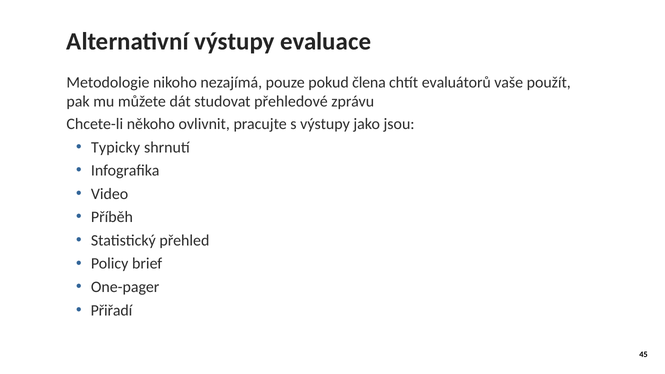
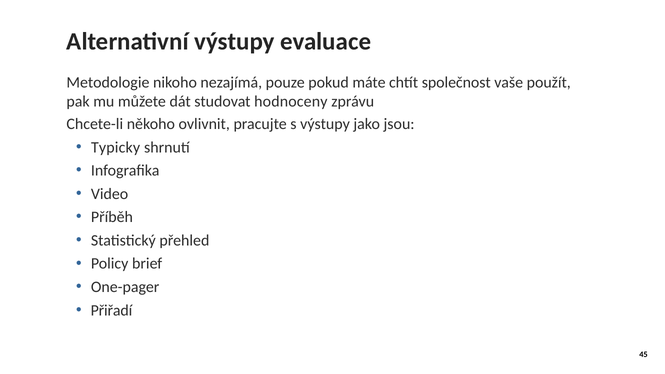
člena: člena -> máte
evaluátorů: evaluátorů -> společnost
přehledové: přehledové -> hodnoceny
